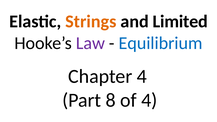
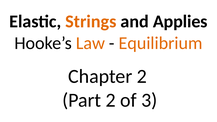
Limited: Limited -> Applies
Law colour: purple -> orange
Equilibrium colour: blue -> orange
Chapter 4: 4 -> 2
Part 8: 8 -> 2
of 4: 4 -> 3
